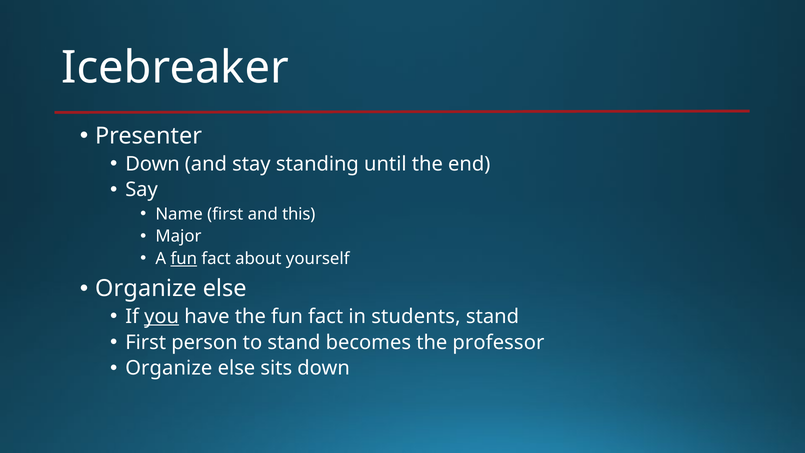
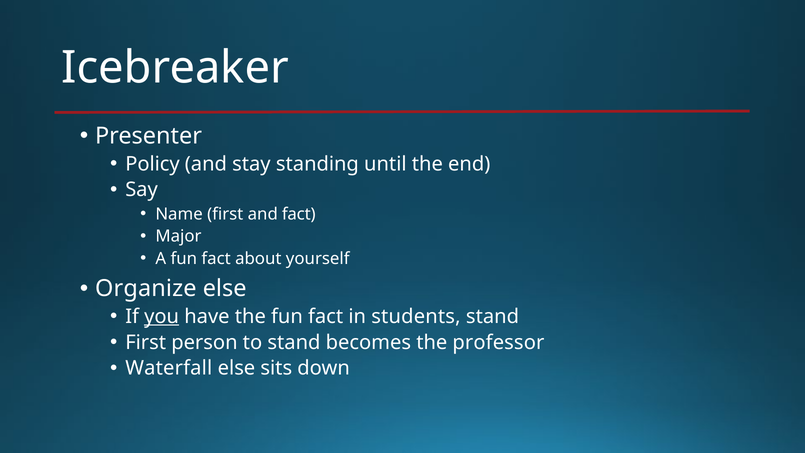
Down at (153, 164): Down -> Policy
and this: this -> fact
fun at (184, 258) underline: present -> none
Organize at (169, 368): Organize -> Waterfall
